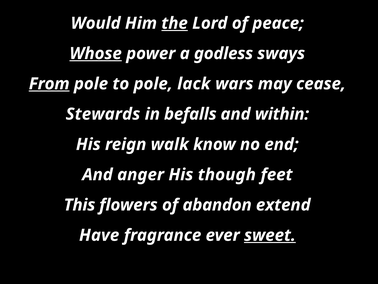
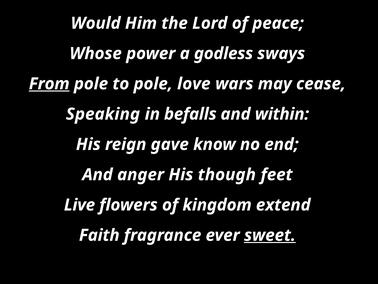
the underline: present -> none
Whose underline: present -> none
lack: lack -> love
Stewards: Stewards -> Speaking
walk: walk -> gave
This: This -> Live
abandon: abandon -> kingdom
Have: Have -> Faith
